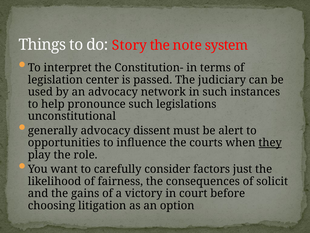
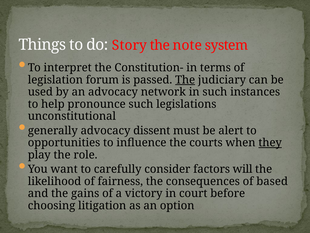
center: center -> forum
The at (185, 80) underline: none -> present
just: just -> will
solicit: solicit -> based
